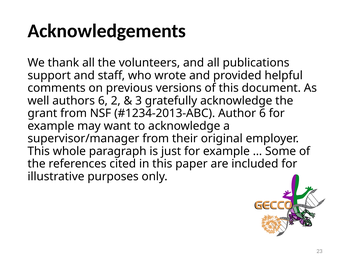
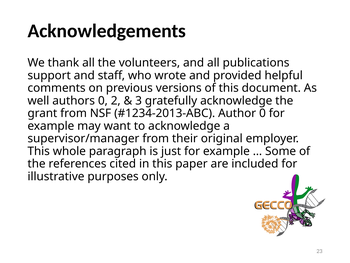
authors 6: 6 -> 0
Author 6: 6 -> 0
